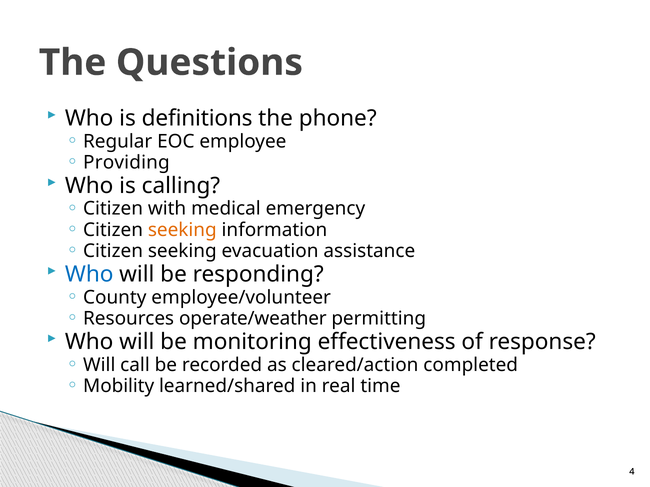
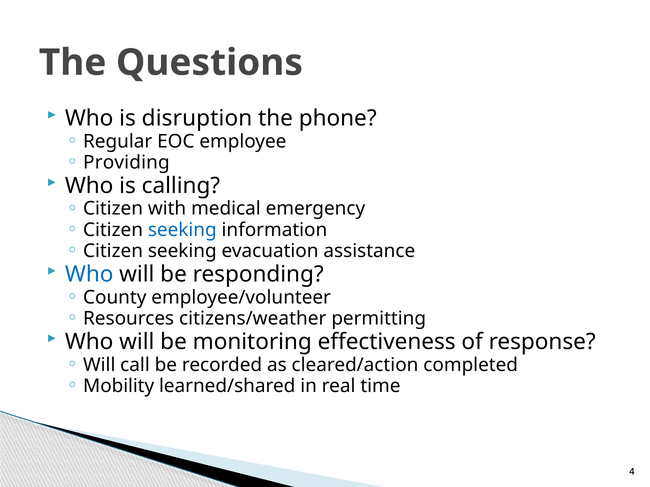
definitions: definitions -> disruption
seeking at (182, 230) colour: orange -> blue
operate/weather: operate/weather -> citizens/weather
